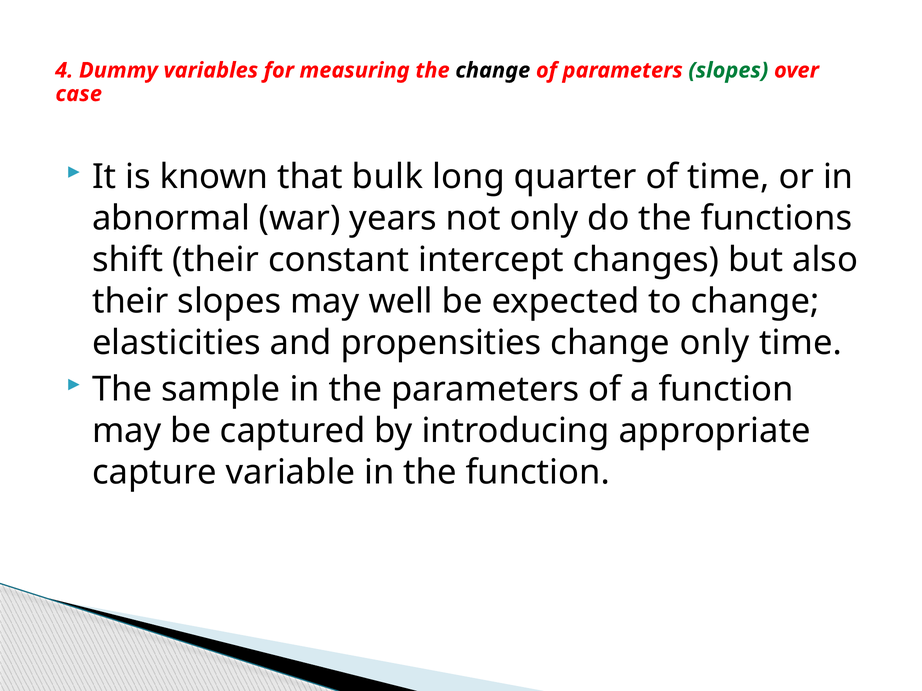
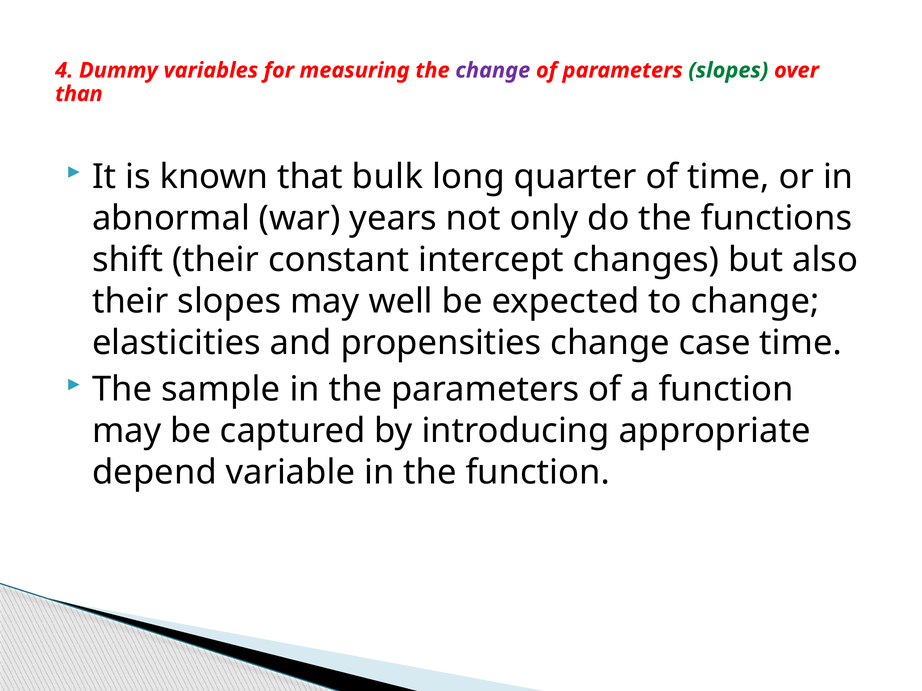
change at (493, 70) colour: black -> purple
case: case -> than
change only: only -> case
capture: capture -> depend
